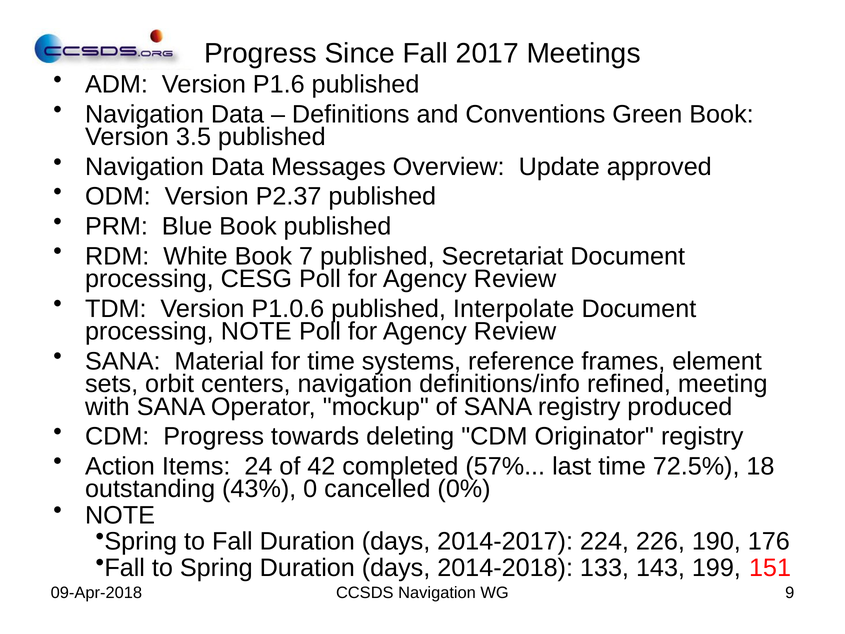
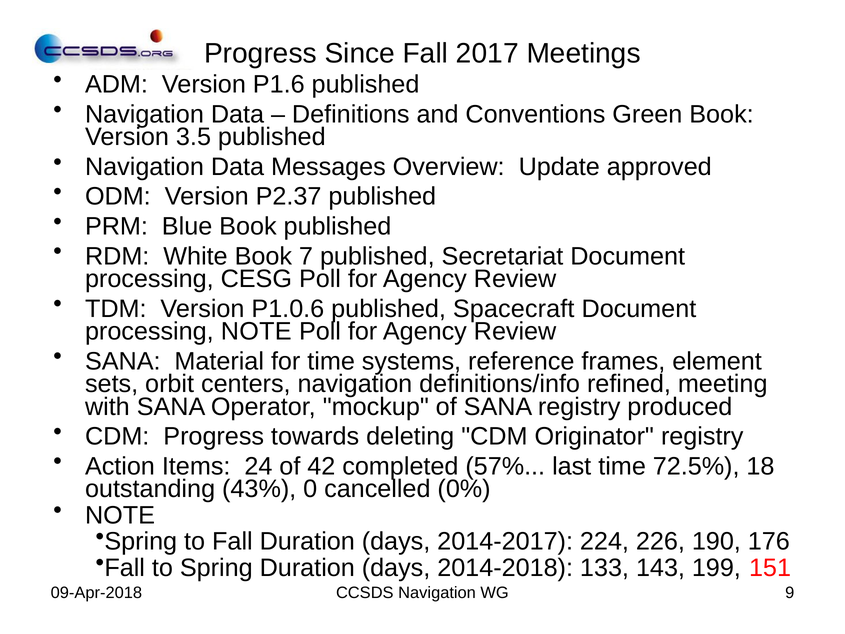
Interpolate: Interpolate -> Spacecraft
